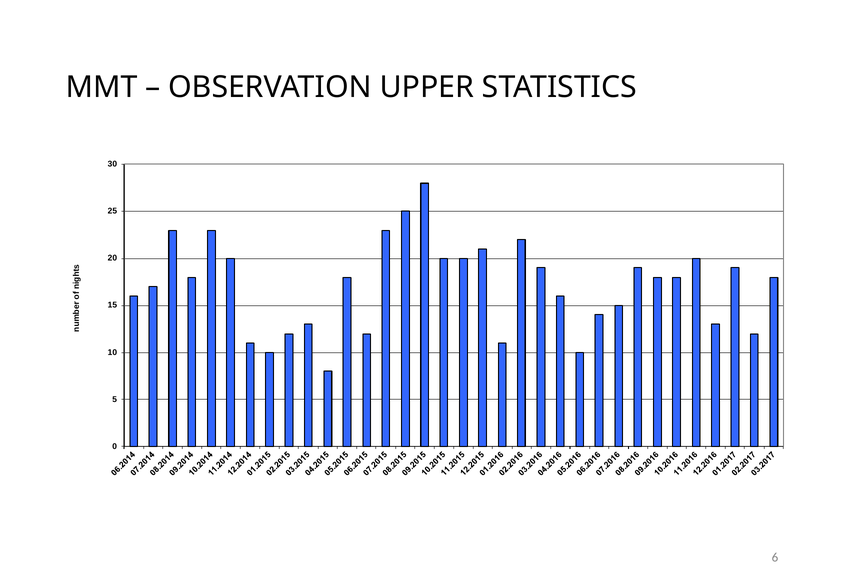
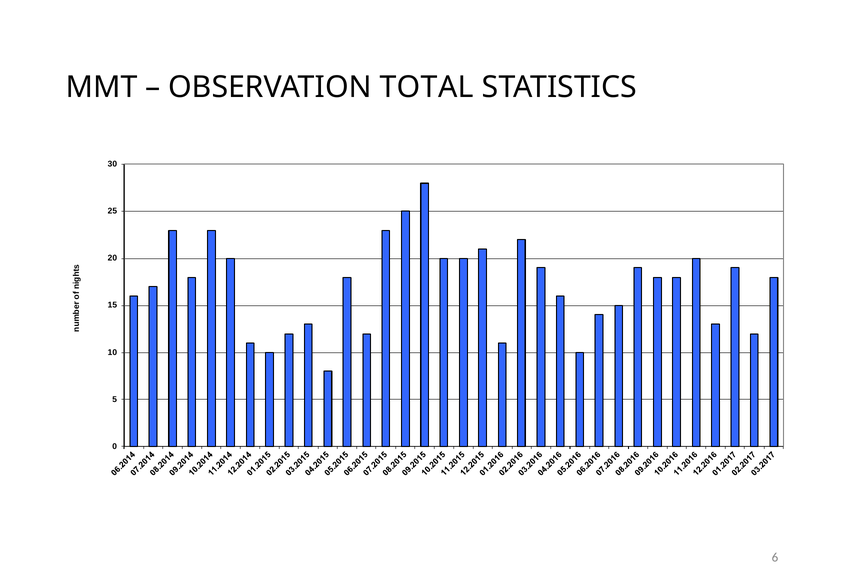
UPPER: UPPER -> TOTAL
